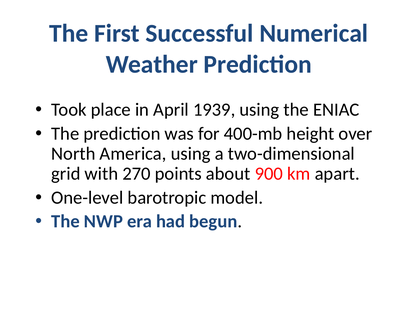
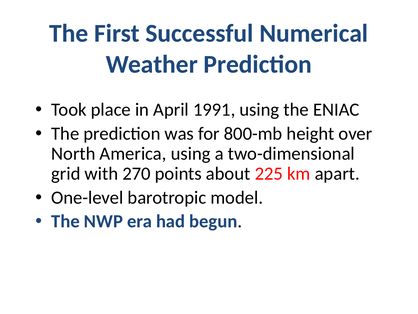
1939: 1939 -> 1991
400-mb: 400-mb -> 800-mb
900: 900 -> 225
